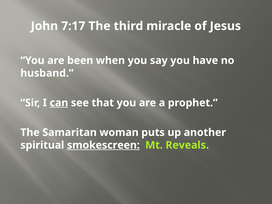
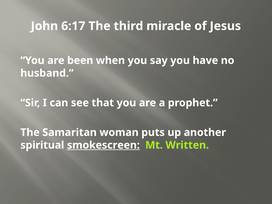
7:17: 7:17 -> 6:17
can underline: present -> none
Reveals: Reveals -> Written
